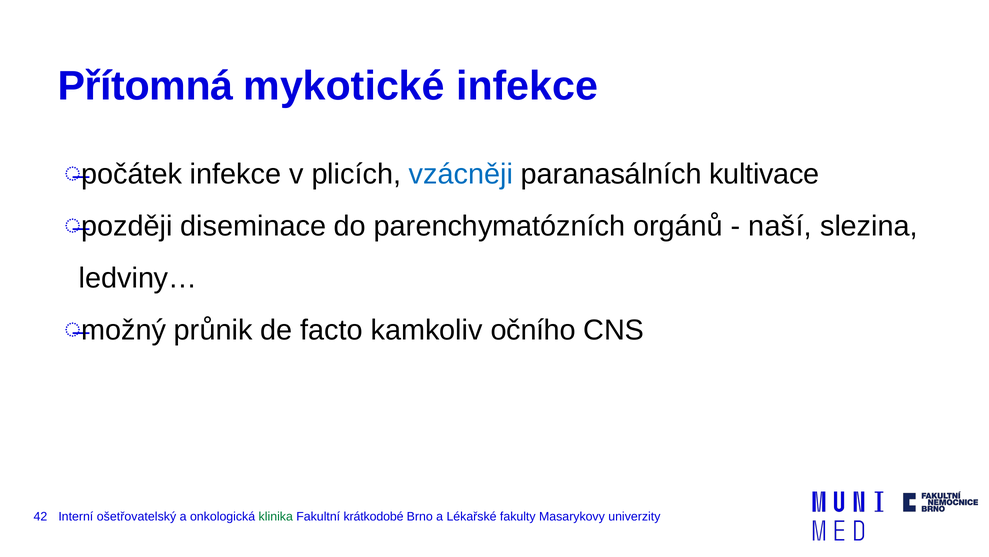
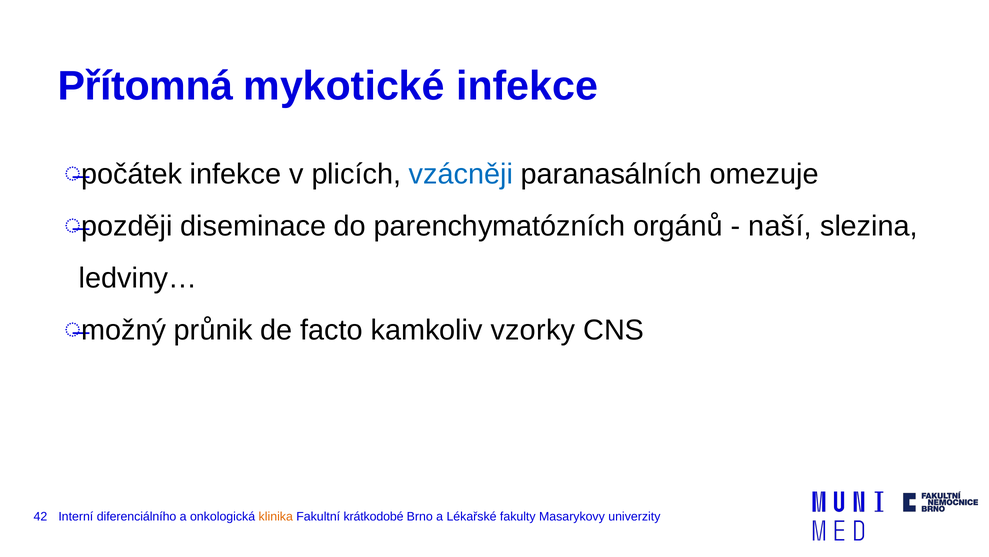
kultivace: kultivace -> omezuje
očního: očního -> vzorky
ošetřovatelský: ošetřovatelský -> diferenciálního
klinika colour: green -> orange
